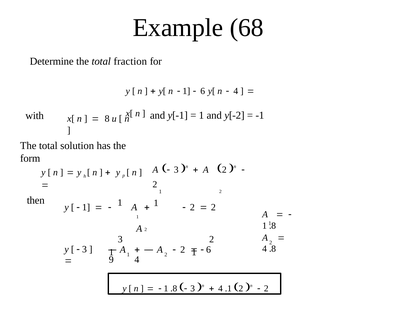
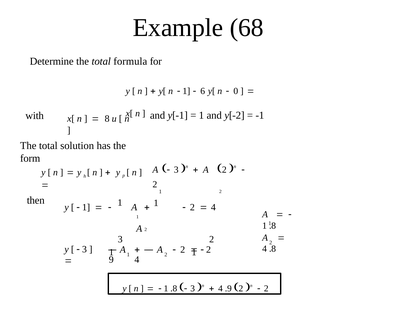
fraction: fraction -> formula
4 at (236, 91): 4 -> 0
2 at (213, 207): 2 -> 4
6 at (209, 250): 6 -> 2
.1: .1 -> .9
